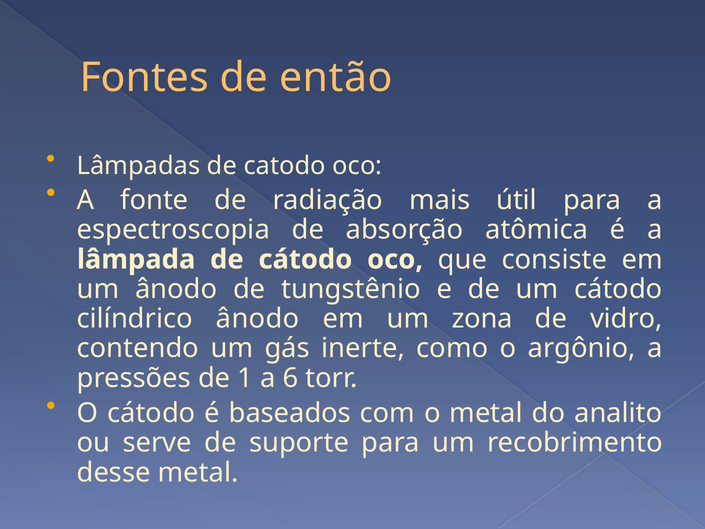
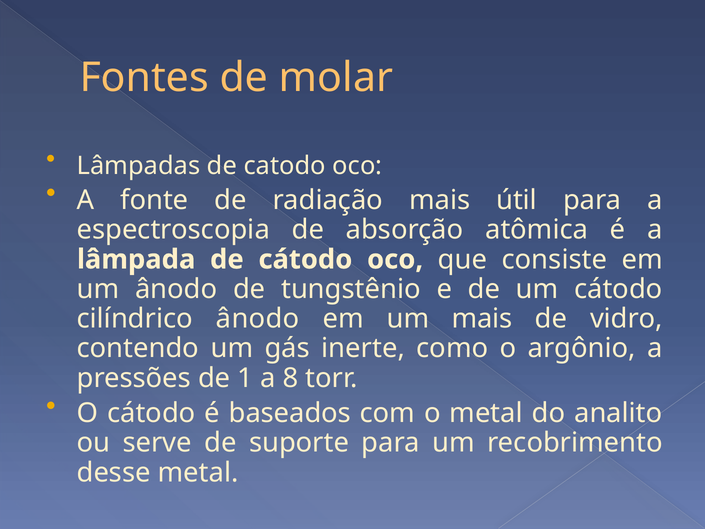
então: então -> molar
um zona: zona -> mais
6: 6 -> 8
